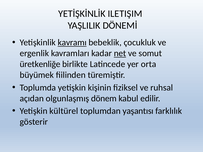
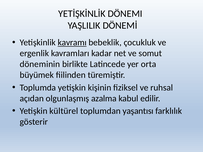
ILETIŞIM: ILETIŞIM -> DÖNEMI
net underline: present -> none
üretkenliğe: üretkenliğe -> döneminin
dönem: dönem -> azalma
